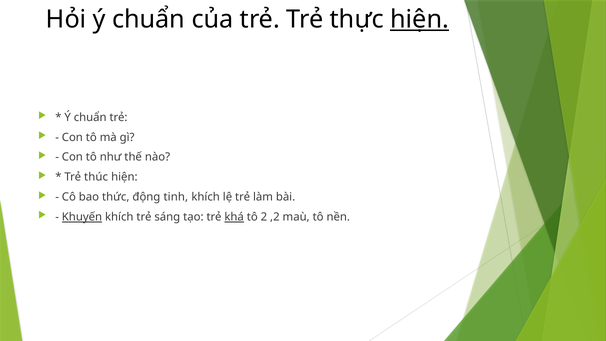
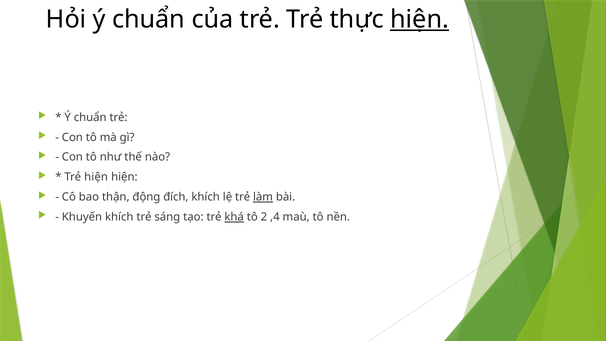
Trẻ thúc: thúc -> hiện
thức: thức -> thận
tinh: tinh -> đích
làm underline: none -> present
Khuyến underline: present -> none
,2: ,2 -> ,4
